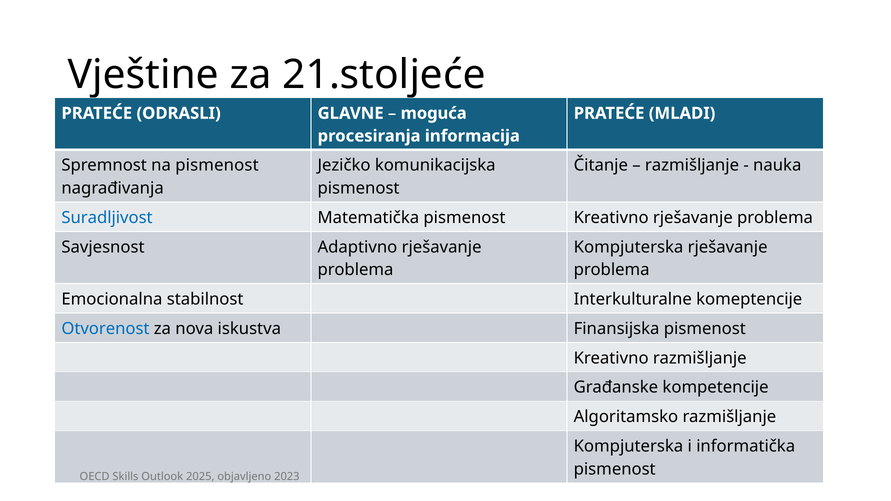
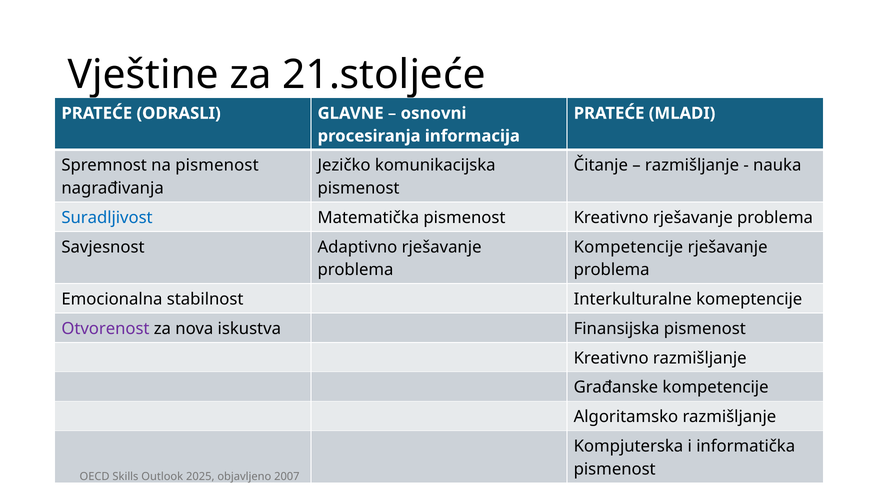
moguća: moguća -> osnovni
Kompjuterska at (629, 247): Kompjuterska -> Kompetencije
Otvorenost colour: blue -> purple
2023: 2023 -> 2007
